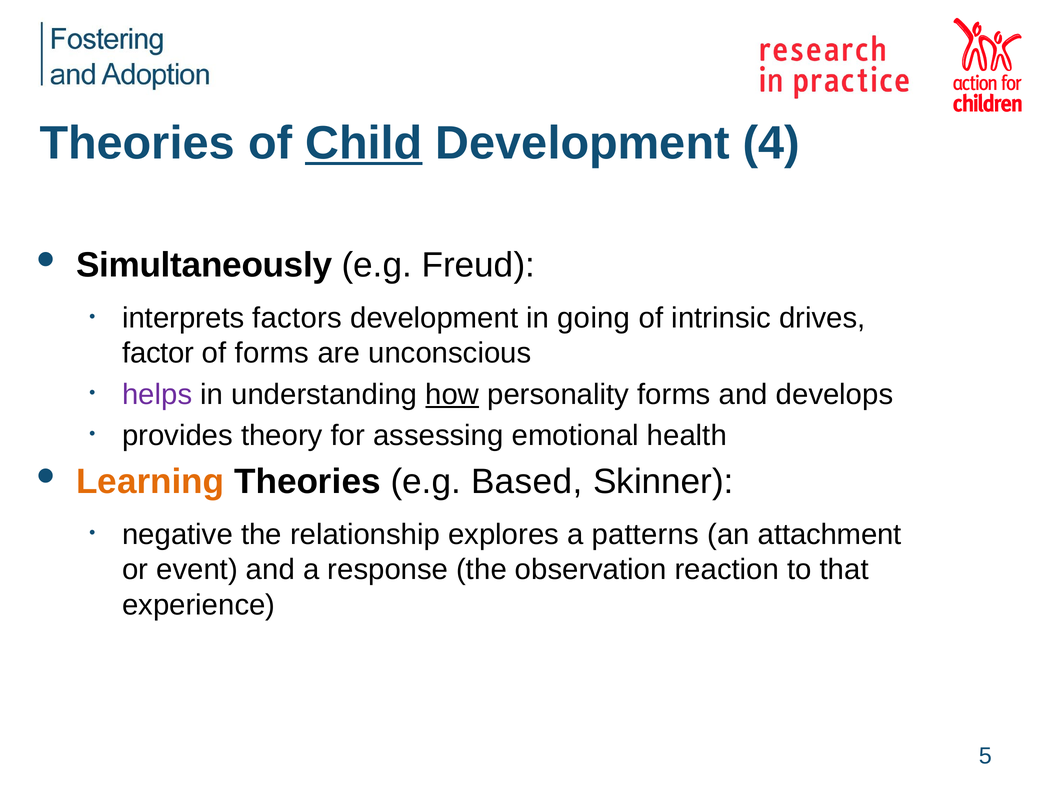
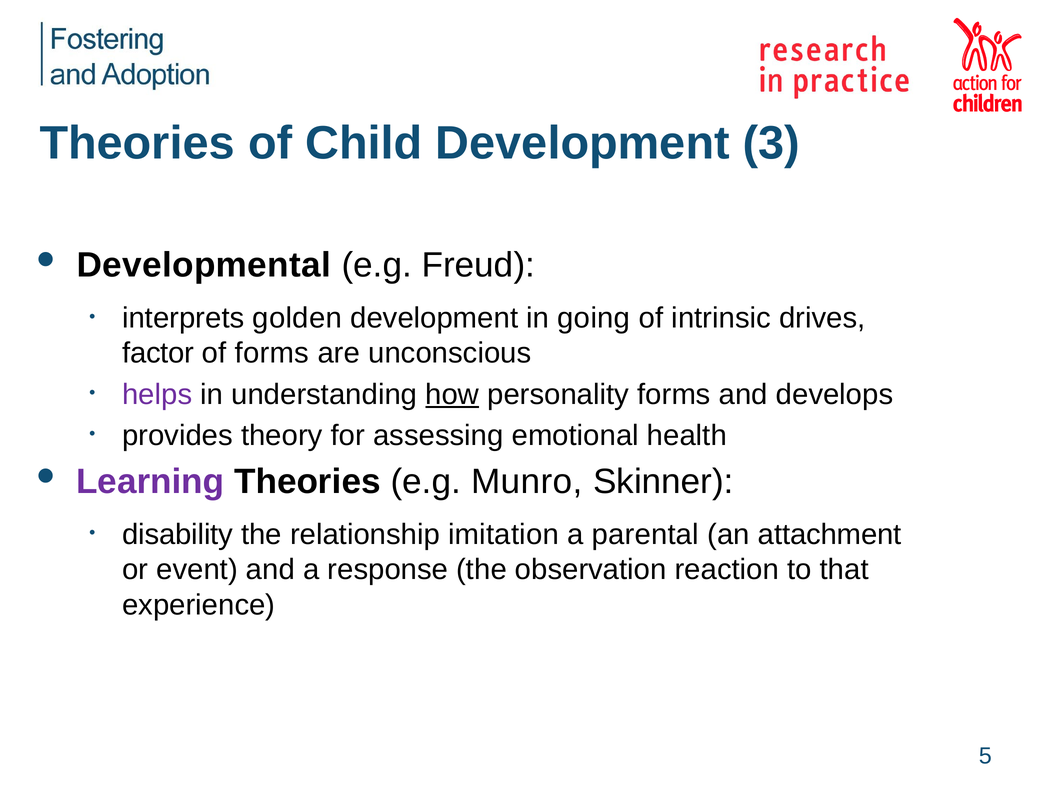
Child underline: present -> none
4: 4 -> 3
Simultaneously: Simultaneously -> Developmental
factors: factors -> golden
Learning colour: orange -> purple
Based: Based -> Munro
negative: negative -> disability
explores: explores -> imitation
patterns: patterns -> parental
